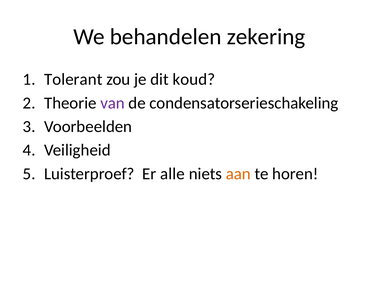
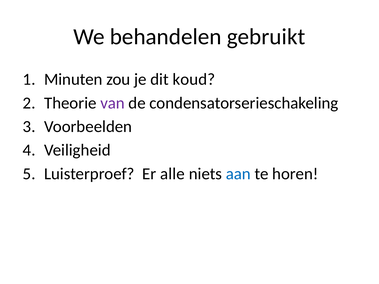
zekering: zekering -> gebruikt
Tolerant: Tolerant -> Minuten
aan colour: orange -> blue
